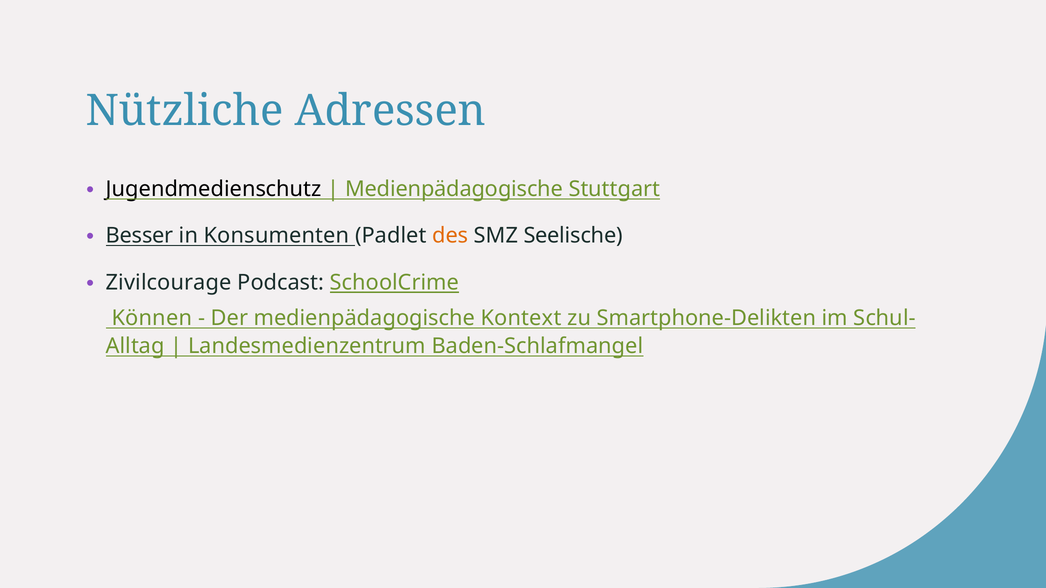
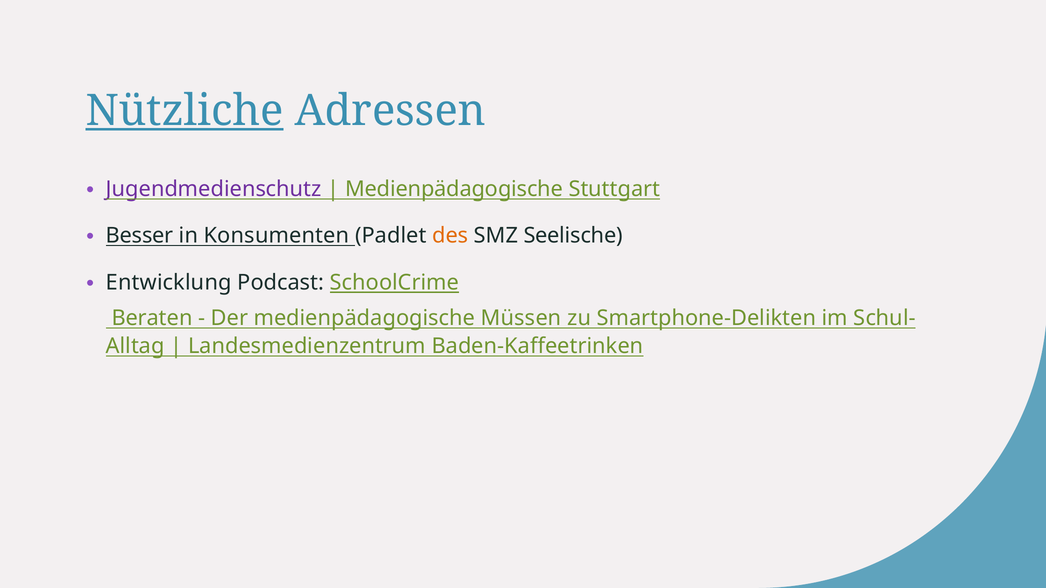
Nützliche underline: none -> present
Jugendmedienschutz colour: black -> purple
Zivilcourage: Zivilcourage -> Entwicklung
Können: Können -> Beraten
Kontext: Kontext -> Müssen
Baden-Schlafmangel: Baden-Schlafmangel -> Baden-Kaffeetrinken
